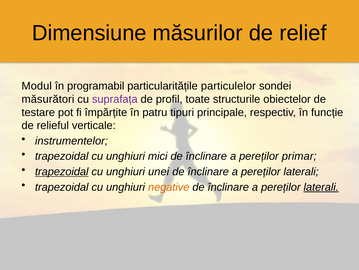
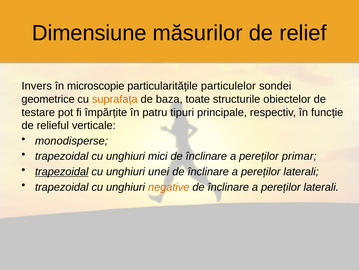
Modul: Modul -> Invers
programabil: programabil -> microscopie
măsurători: măsurători -> geometrice
suprafața colour: purple -> orange
profil: profil -> baza
instrumentelor: instrumentelor -> monodisperse
laterali at (321, 187) underline: present -> none
